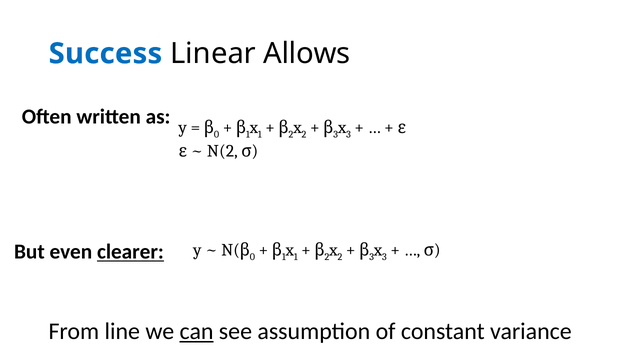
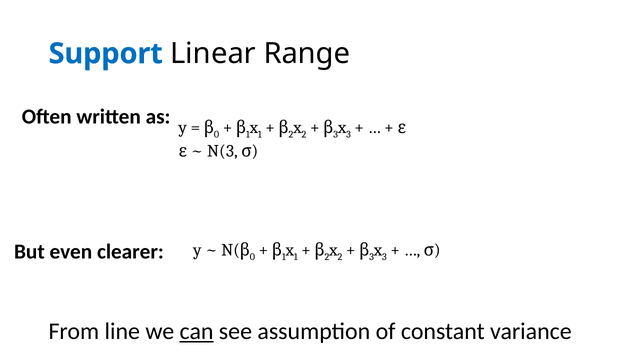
Success: Success -> Support
Allows: Allows -> Range
N(2: N(2 -> N(3
clearer underline: present -> none
